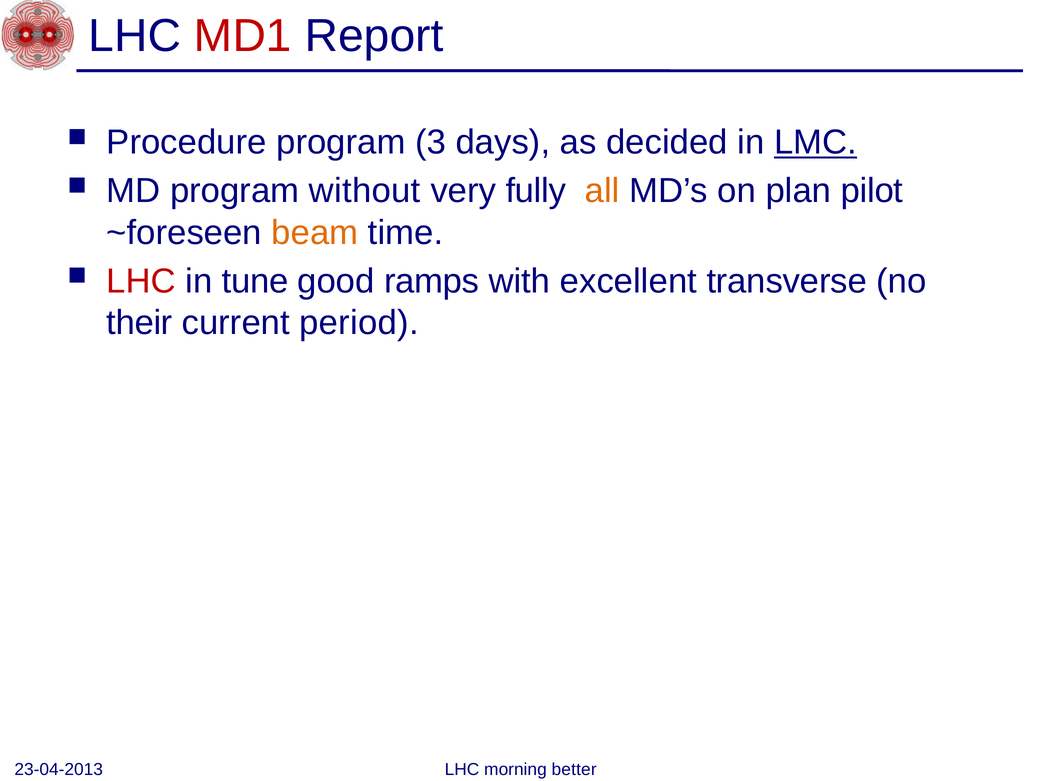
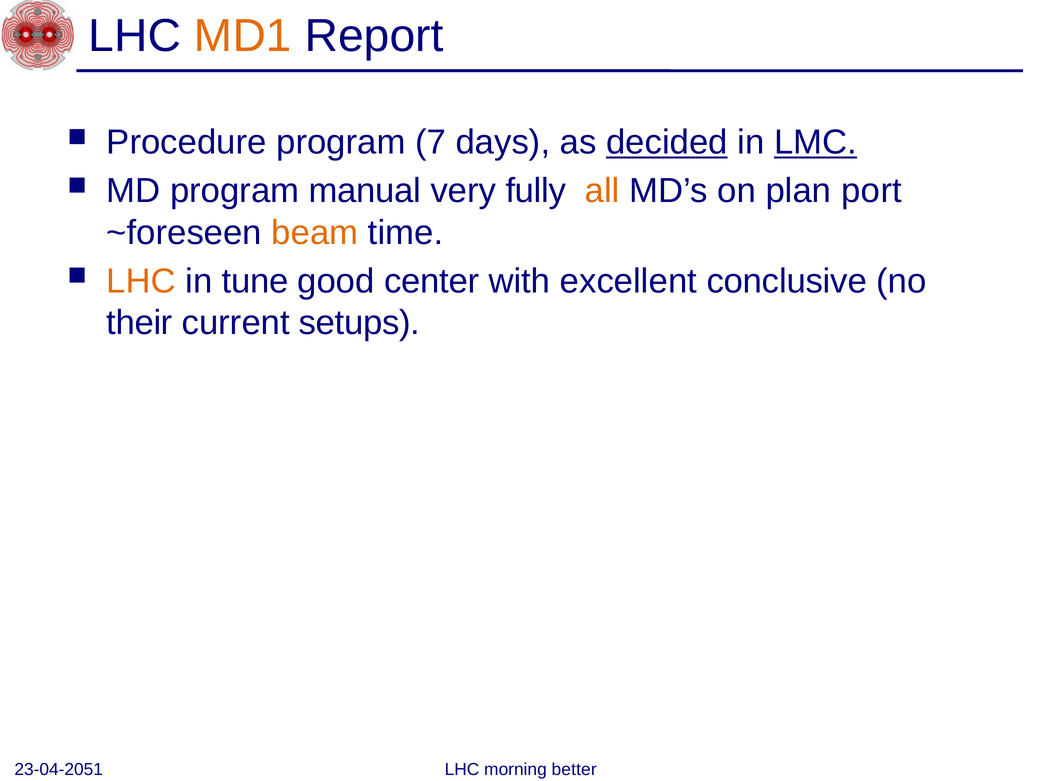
MD1 colour: red -> orange
3: 3 -> 7
decided underline: none -> present
without: without -> manual
pilot: pilot -> port
LHC at (141, 281) colour: red -> orange
ramps: ramps -> center
transverse: transverse -> conclusive
period: period -> setups
23-04-2013: 23-04-2013 -> 23-04-2051
